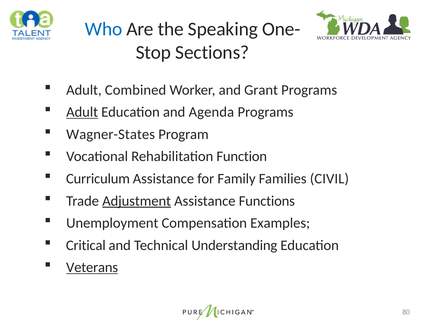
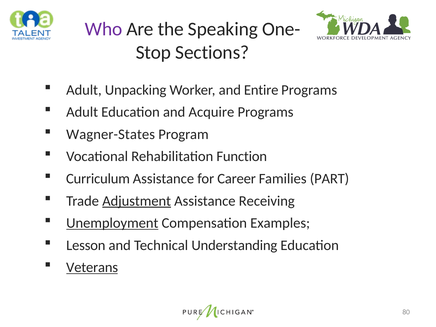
Who colour: blue -> purple
Combined: Combined -> Unpacking
Grant: Grant -> Entire
Adult at (82, 112) underline: present -> none
Agenda: Agenda -> Acquire
Family: Family -> Career
CIVIL: CIVIL -> PART
Functions: Functions -> Receiving
Unemployment underline: none -> present
Critical: Critical -> Lesson
